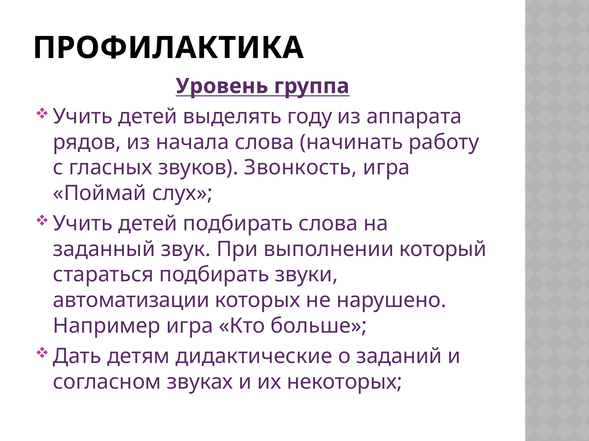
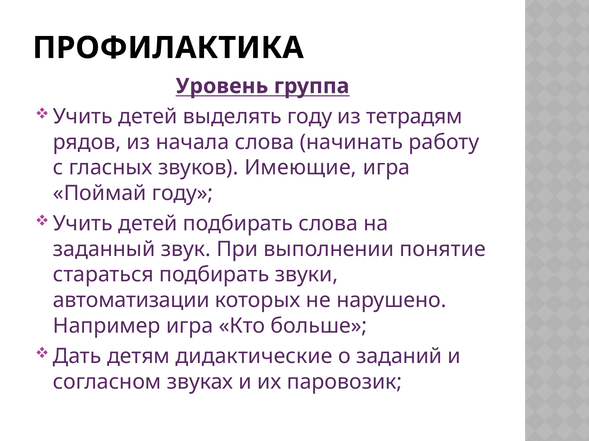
аппарата: аппарата -> тетрадям
Звонкость: Звонкость -> Имеющие
Поймай слух: слух -> году
который: который -> понятие
некоторых: некоторых -> паровозик
